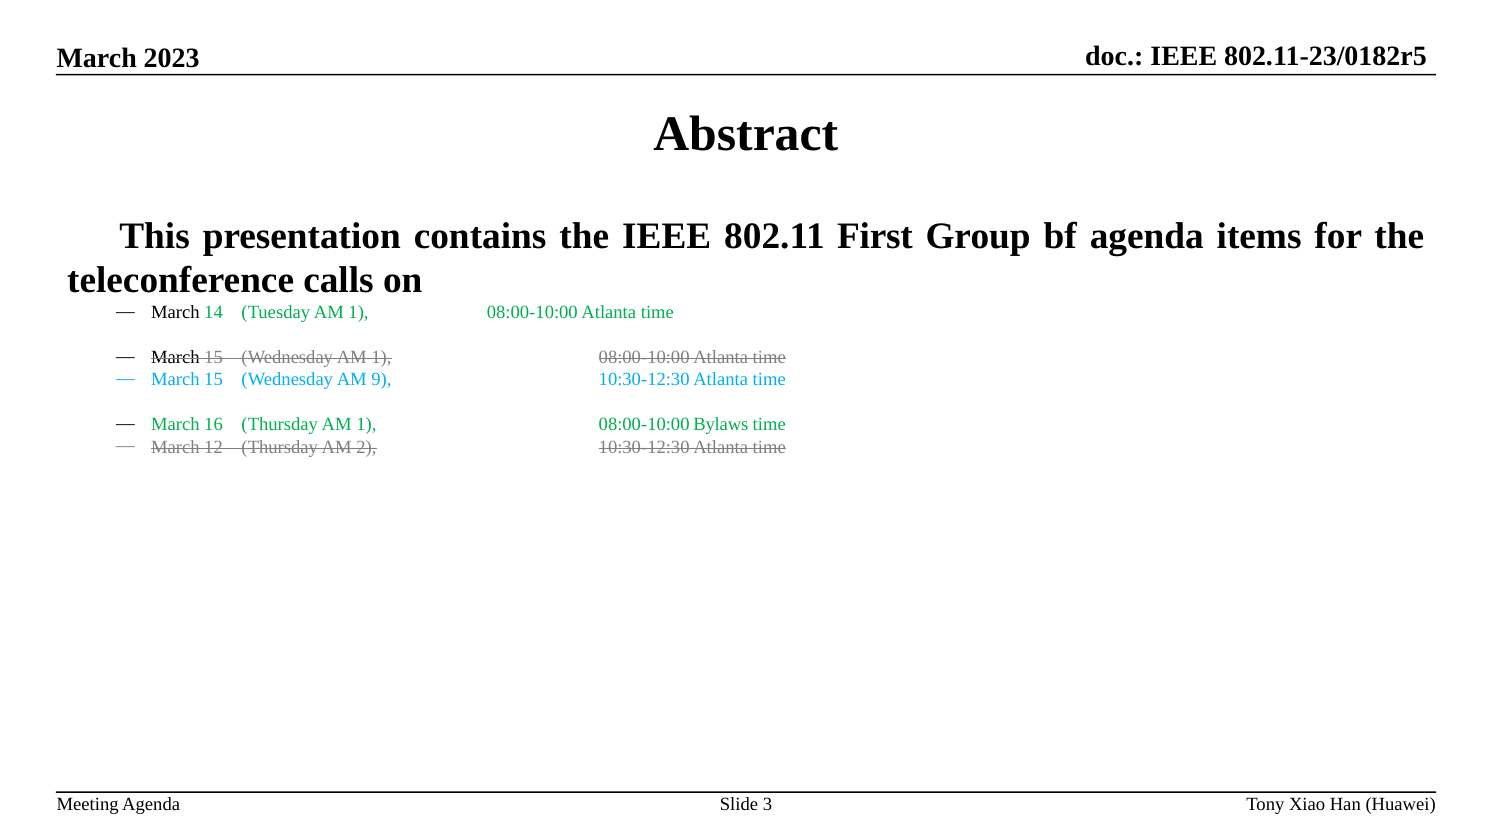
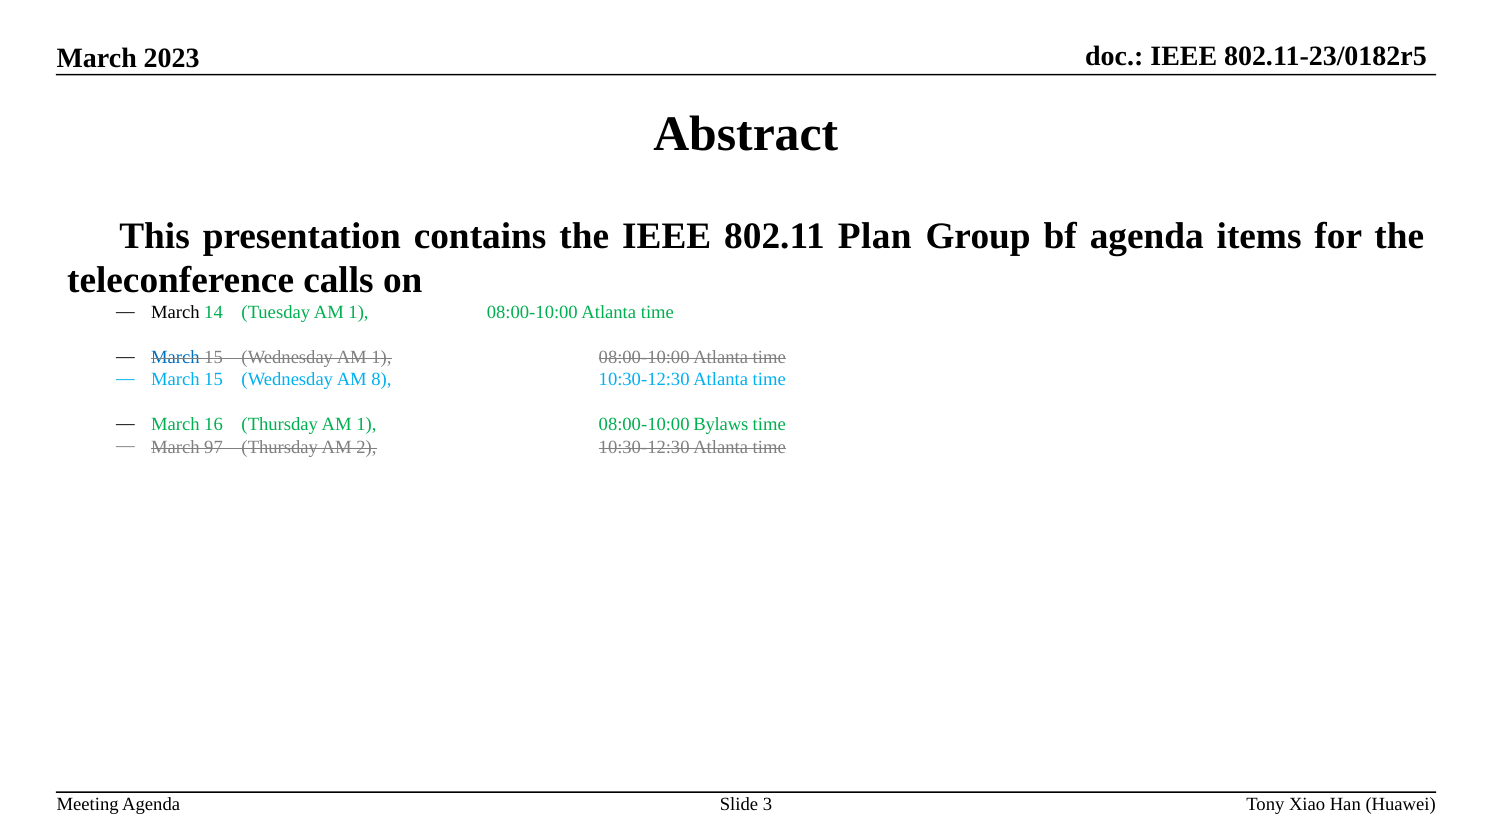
First: First -> Plan
March at (175, 358) colour: black -> blue
9: 9 -> 8
12: 12 -> 97
